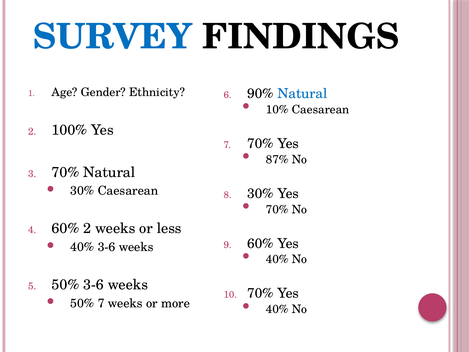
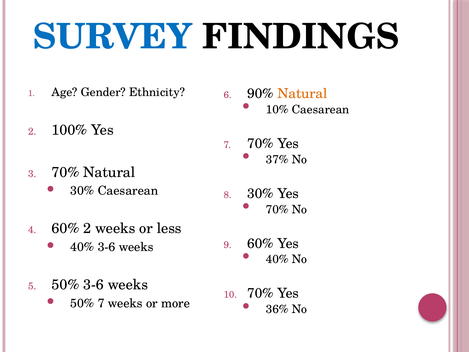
Natural at (302, 94) colour: blue -> orange
87%: 87% -> 37%
40% at (277, 309): 40% -> 36%
